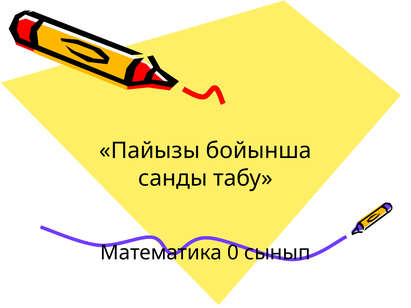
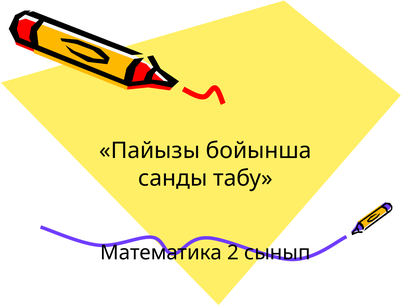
0: 0 -> 2
